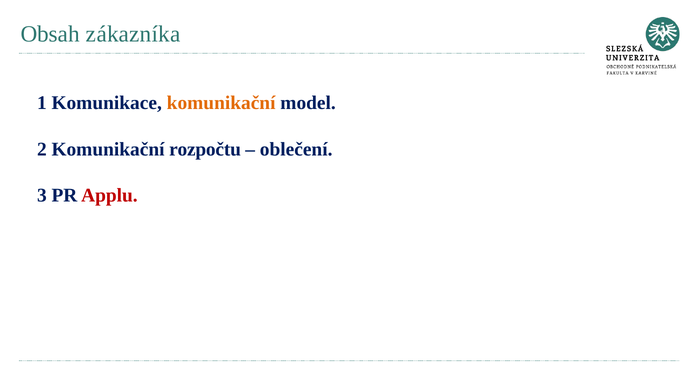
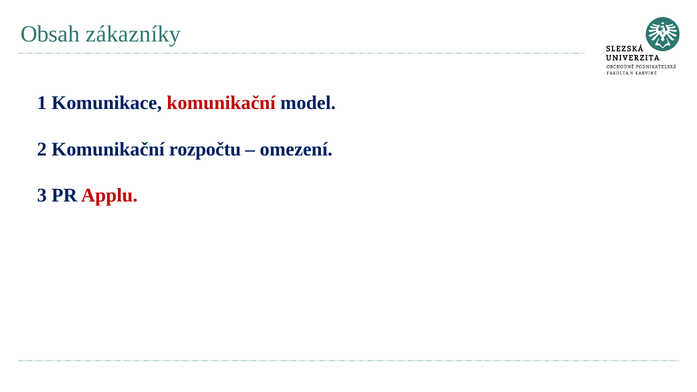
zákazníka: zákazníka -> zákazníky
komunikační at (221, 103) colour: orange -> red
oblečení: oblečení -> omezení
